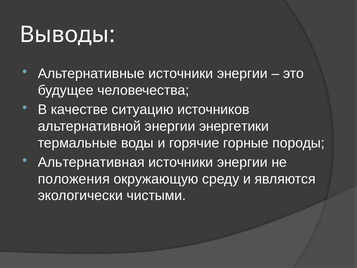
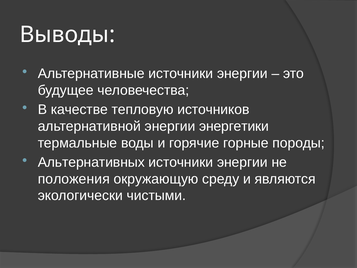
ситуацию: ситуацию -> тепловую
Альтернативная: Альтернативная -> Альтернативных
